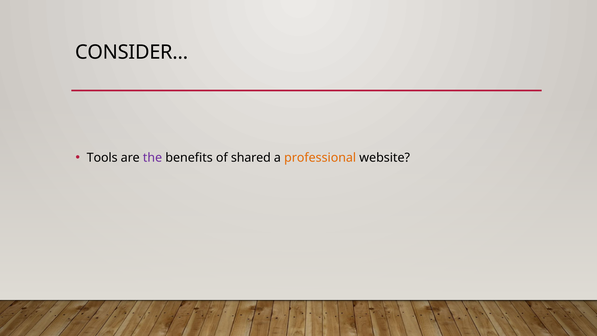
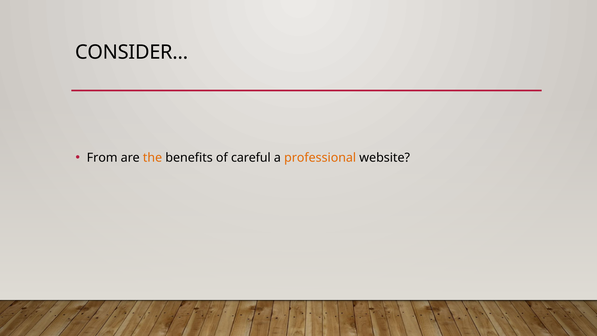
Tools: Tools -> From
the colour: purple -> orange
shared: shared -> careful
